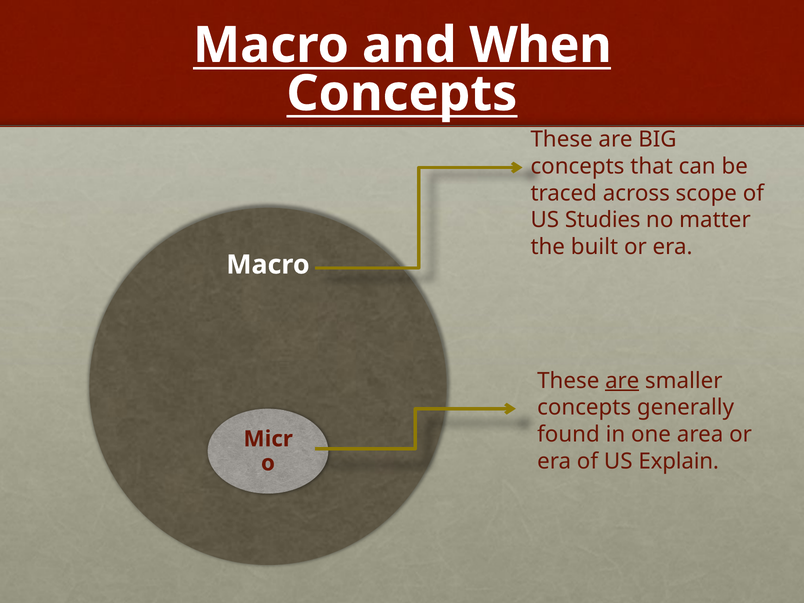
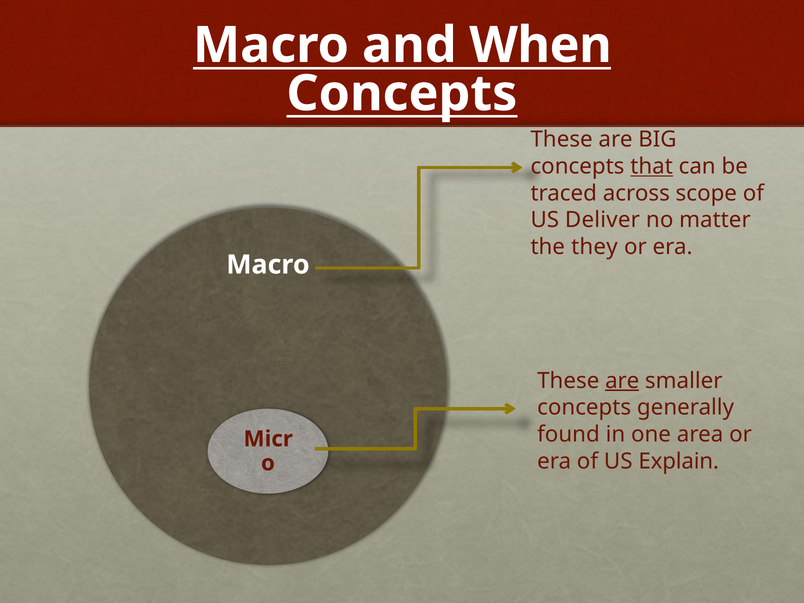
that underline: none -> present
Studies: Studies -> Deliver
built: built -> they
